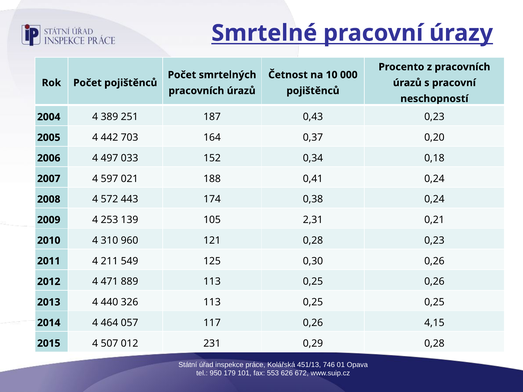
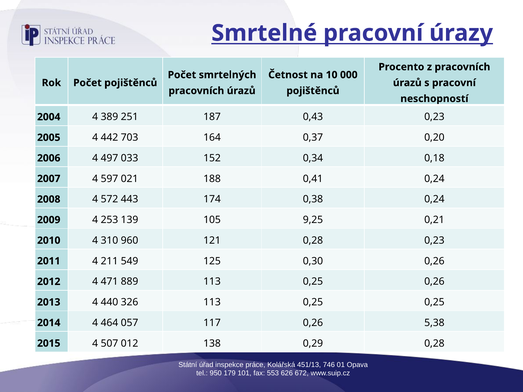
2,31: 2,31 -> 9,25
4,15: 4,15 -> 5,38
231: 231 -> 138
